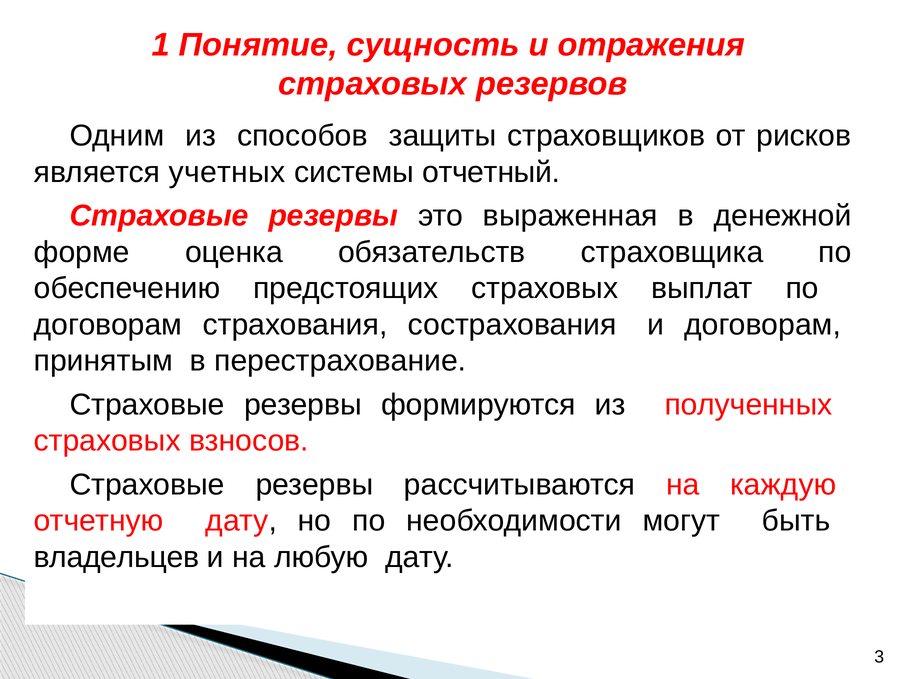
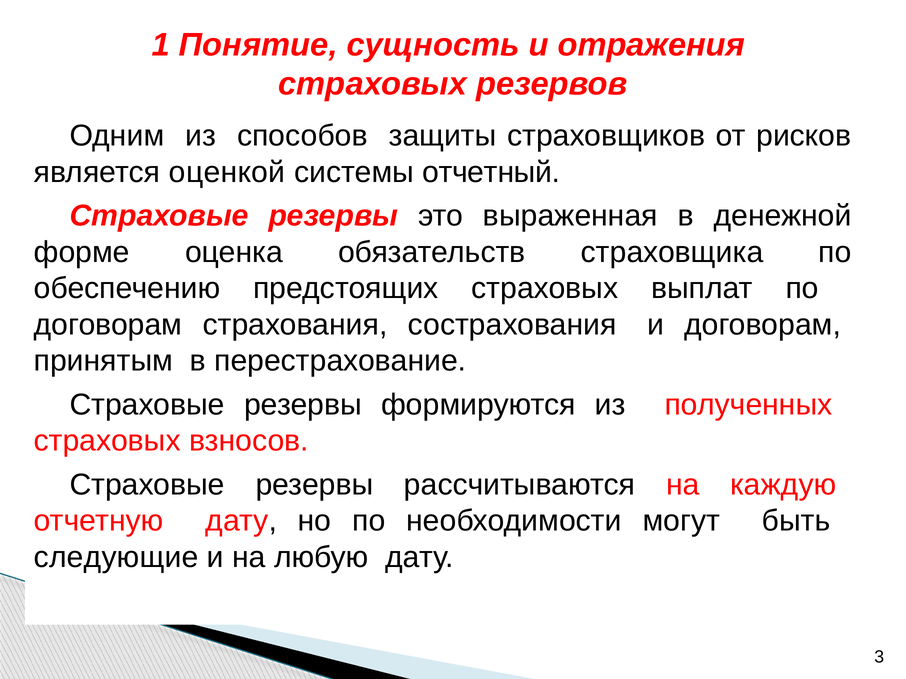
учетных: учетных -> оценкой
владельцев: владельцев -> следующие
